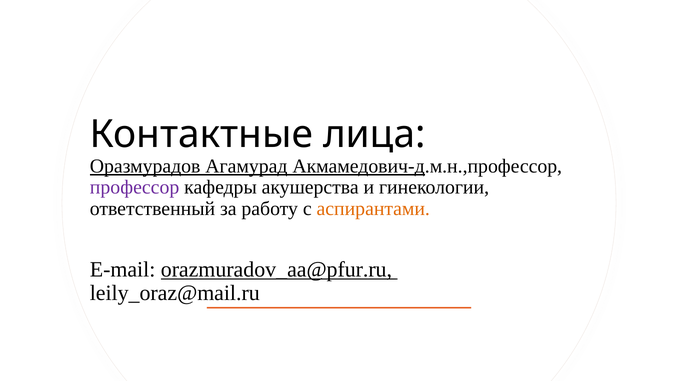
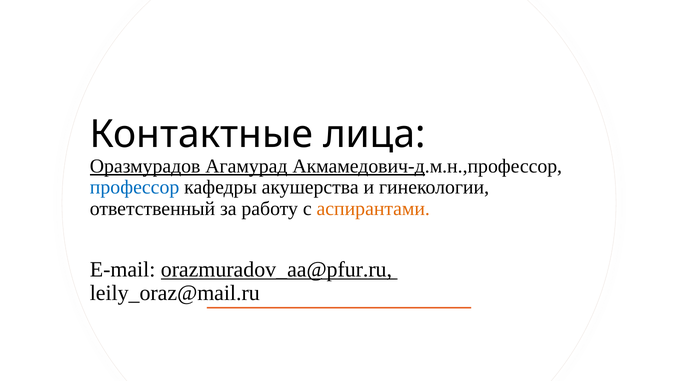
профессор colour: purple -> blue
